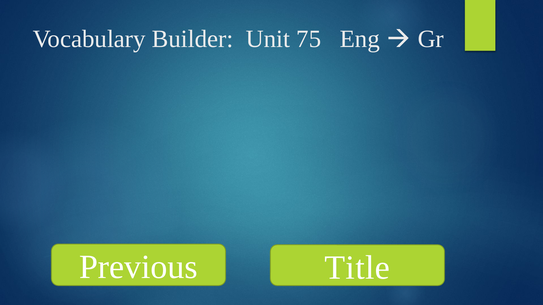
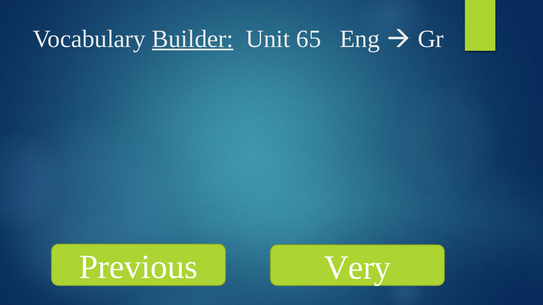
Builder underline: none -> present
75: 75 -> 65
Title: Title -> Very
